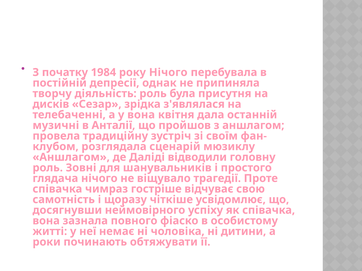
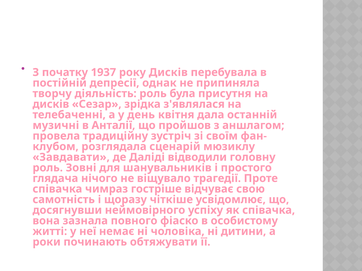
1984: 1984 -> 1937
року Нічого: Нічого -> Дисків
у вона: вона -> день
Аншлагом at (71, 157): Аншлагом -> Завдавати
